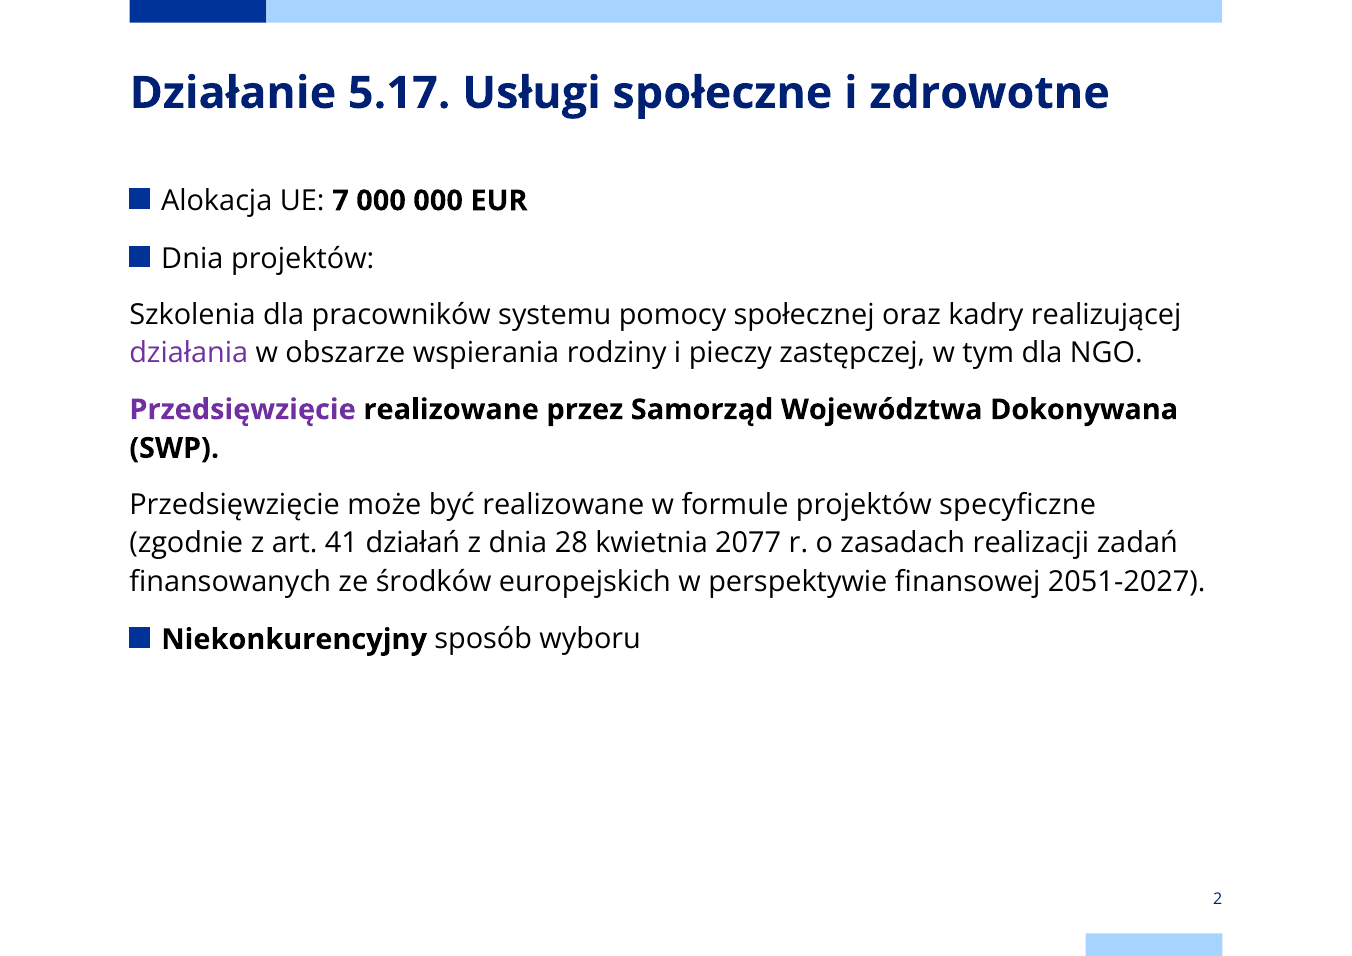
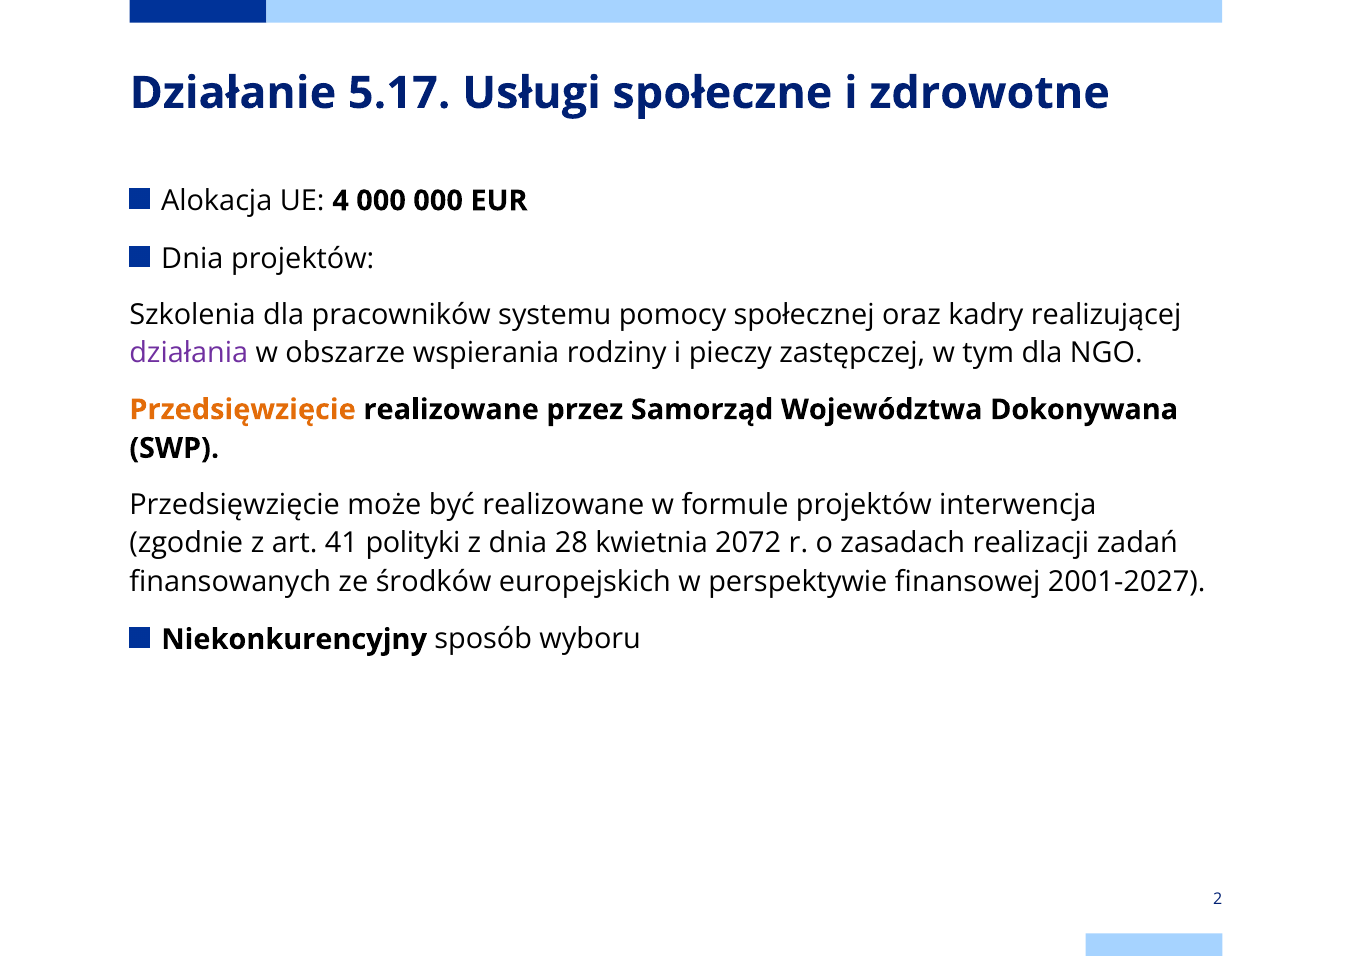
7: 7 -> 4
Przedsięwzięcie at (243, 410) colour: purple -> orange
specyficzne: specyficzne -> interwencja
działań: działań -> polityki
2077: 2077 -> 2072
2051-2027: 2051-2027 -> 2001-2027
